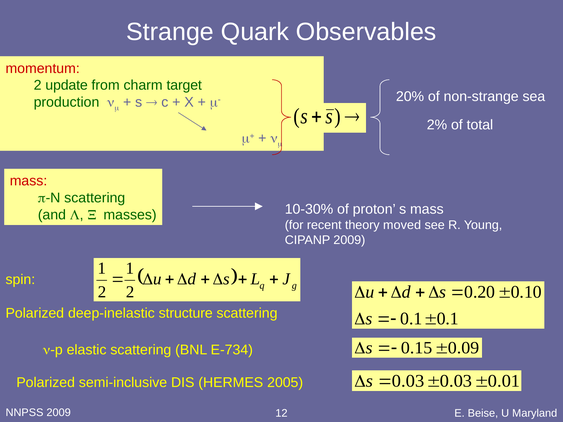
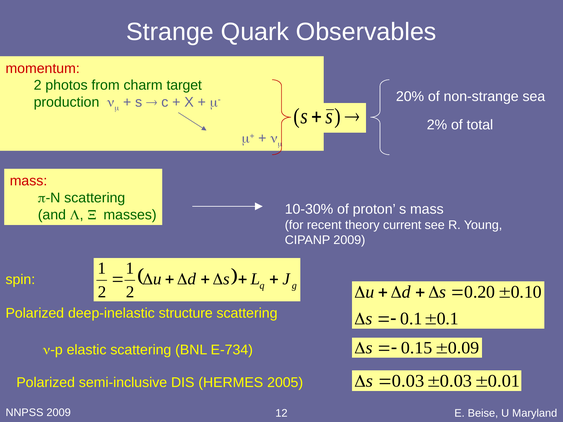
update: update -> photos
moved: moved -> current
